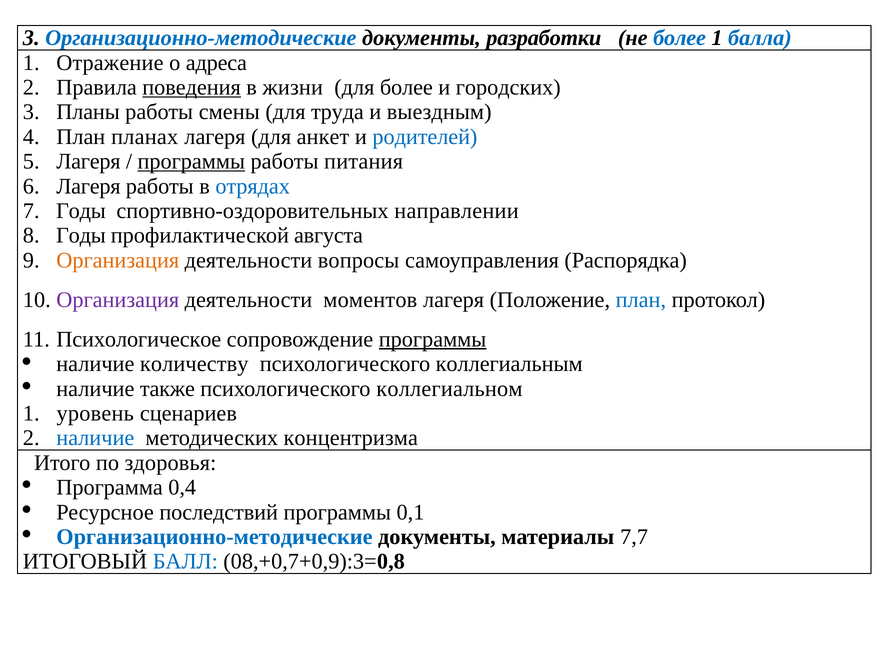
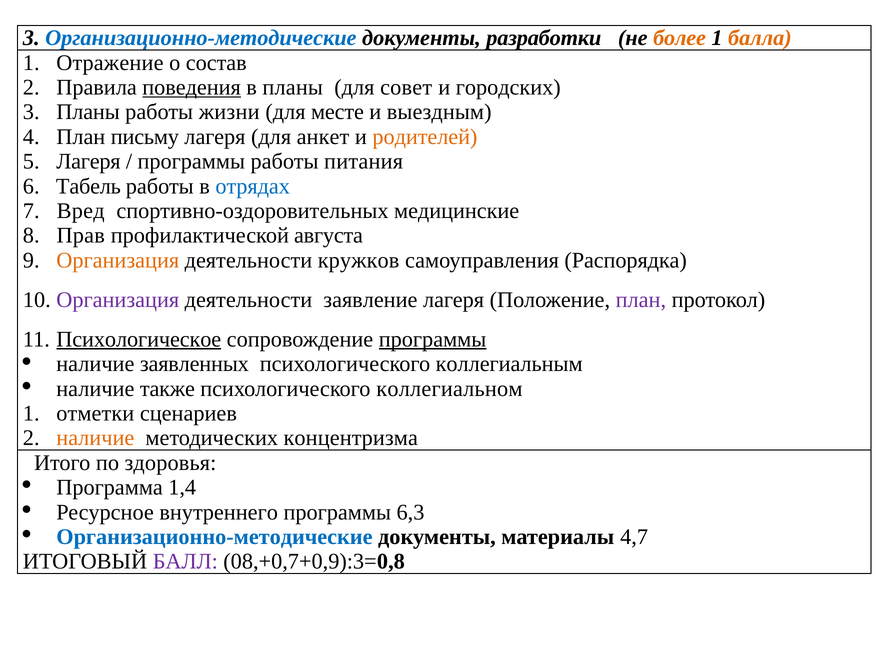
более at (680, 38) colour: blue -> orange
балла colour: blue -> orange
адреса: адреса -> состав
в жизни: жизни -> планы
для более: более -> совет
смены: смены -> жизни
труда: труда -> месте
планах: планах -> письму
родителей colour: blue -> orange
программы at (191, 161) underline: present -> none
Лагеря at (88, 186): Лагеря -> Табель
Годы at (81, 211): Годы -> Вред
направлении: направлении -> медицинские
Годы at (81, 236): Годы -> Прав
вопросы: вопросы -> кружков
моментов: моментов -> заявление
план at (641, 300) colour: blue -> purple
Психологическое underline: none -> present
количеству: количеству -> заявленных
уровень: уровень -> отметки
наличие at (95, 438) colour: blue -> orange
0,4: 0,4 -> 1,4
последствий: последствий -> внутреннего
0,1: 0,1 -> 6,3
7,7: 7,7 -> 4,7
БАЛЛ colour: blue -> purple
